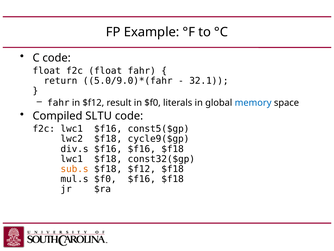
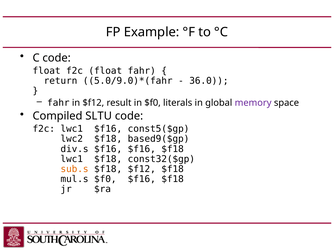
32.1: 32.1 -> 36.0
memory colour: blue -> purple
cycle9($gp: cycle9($gp -> based9($gp
